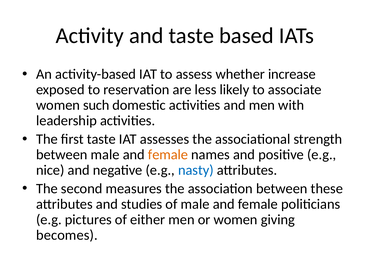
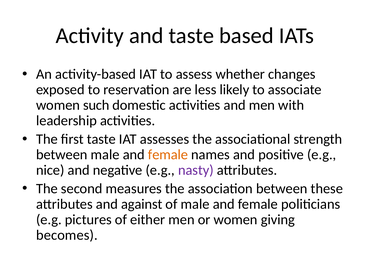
increase: increase -> changes
nasty colour: blue -> purple
studies: studies -> against
